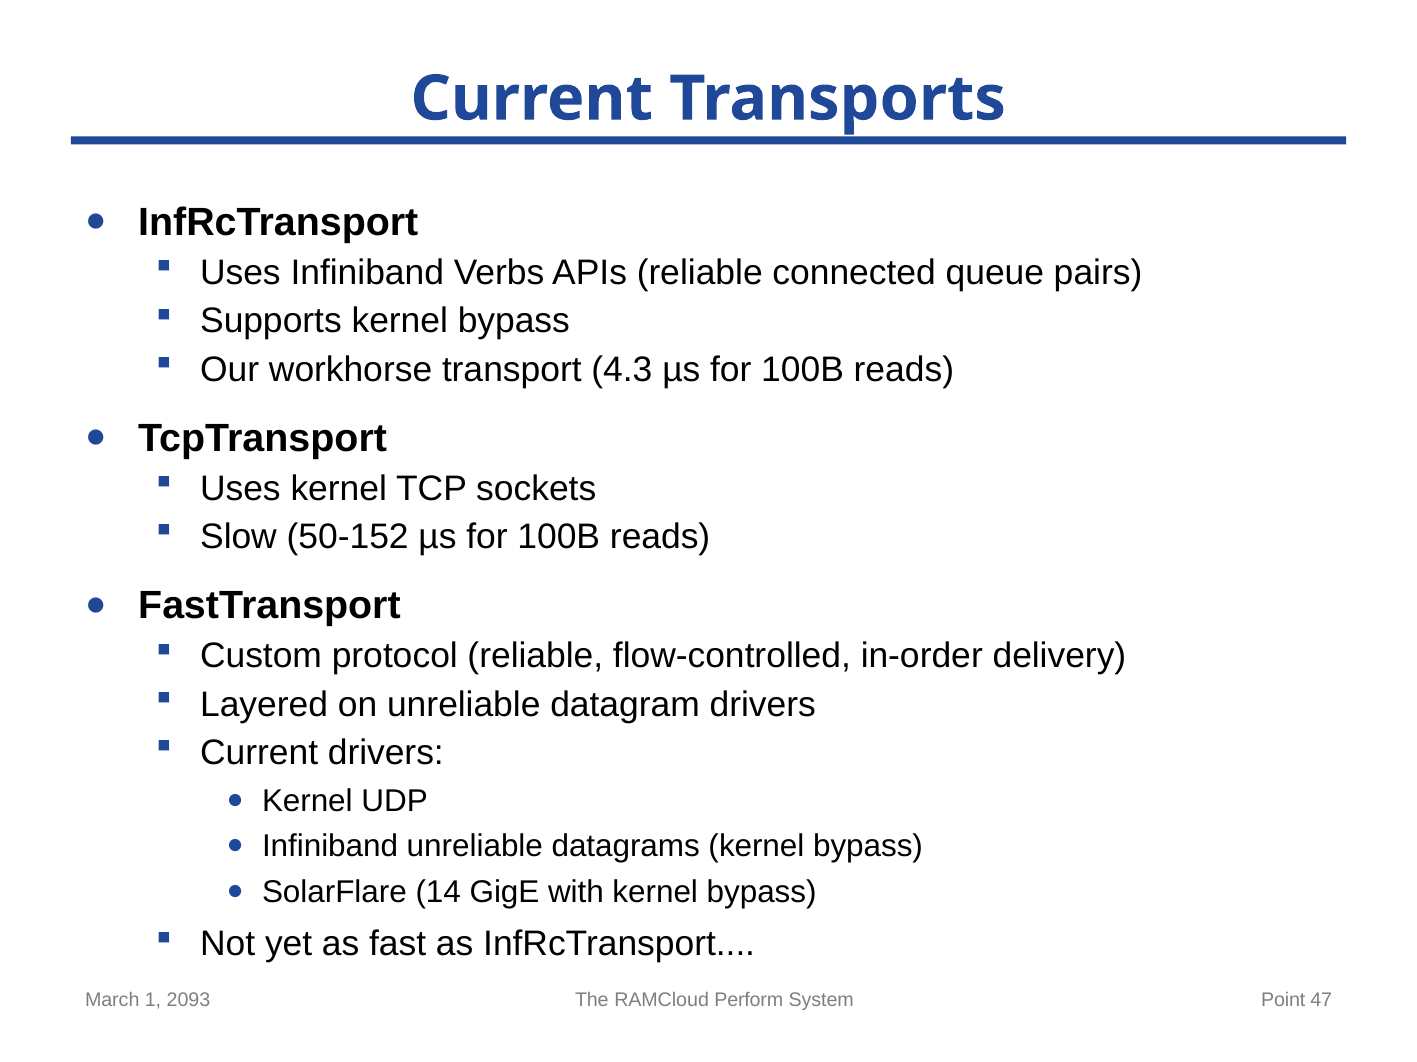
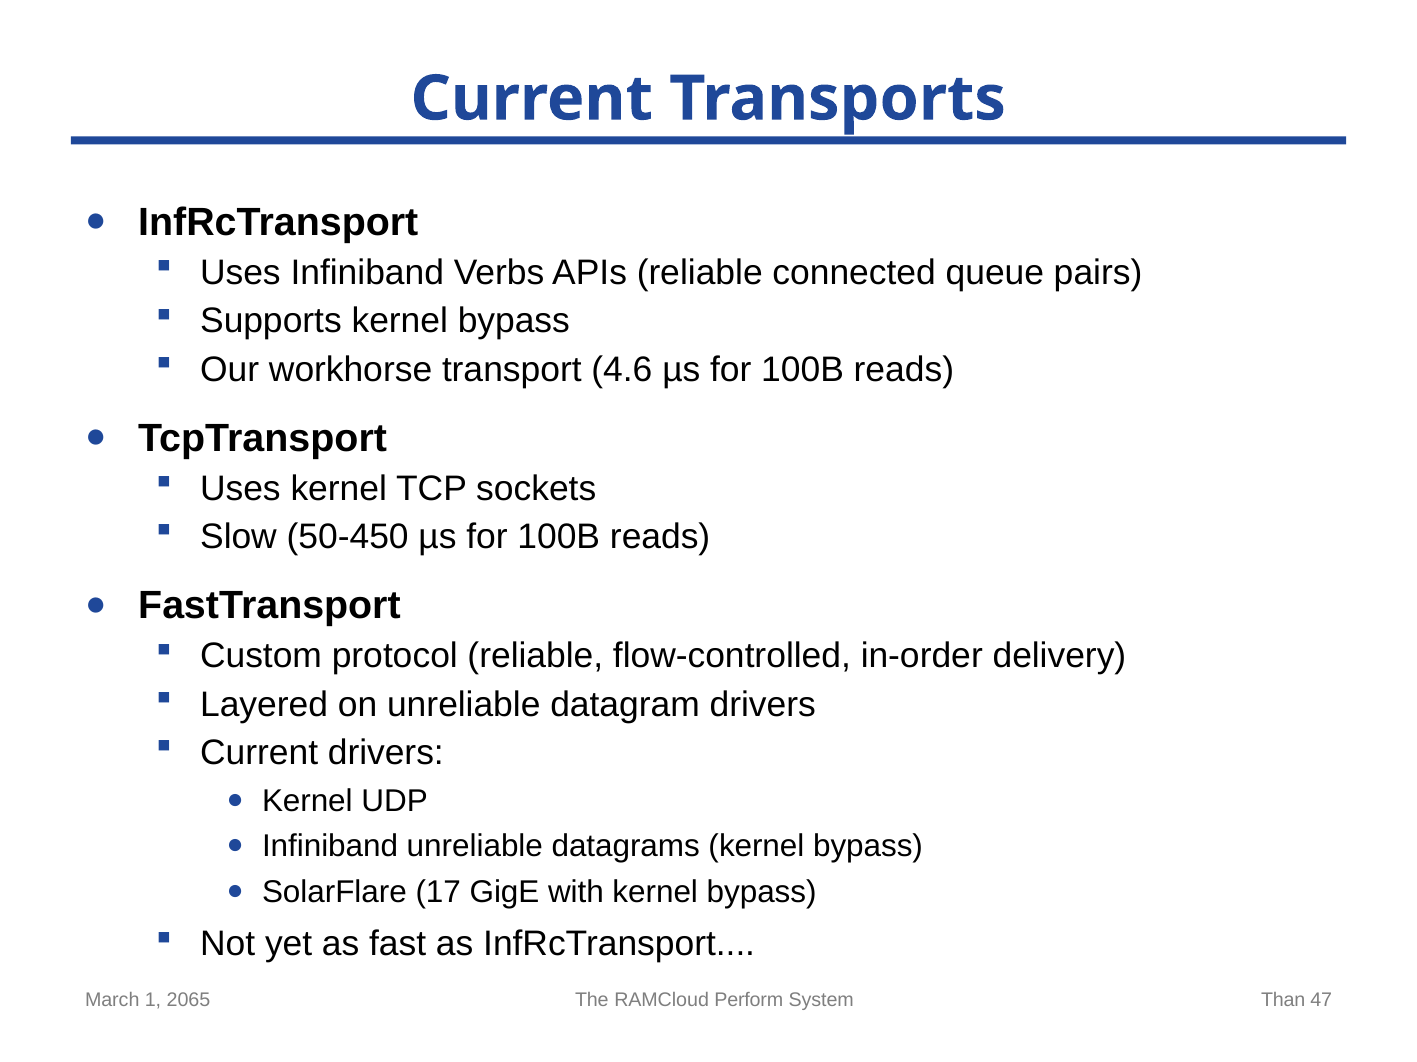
4.3: 4.3 -> 4.6
50-152: 50-152 -> 50-450
14: 14 -> 17
2093: 2093 -> 2065
Point: Point -> Than
